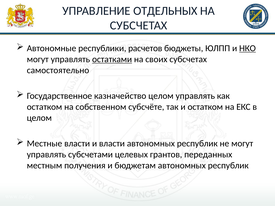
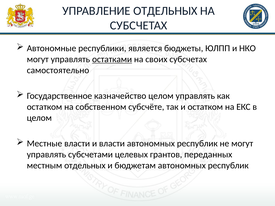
расчетов: расчетов -> является
НКО underline: present -> none
местным получения: получения -> отдельных
